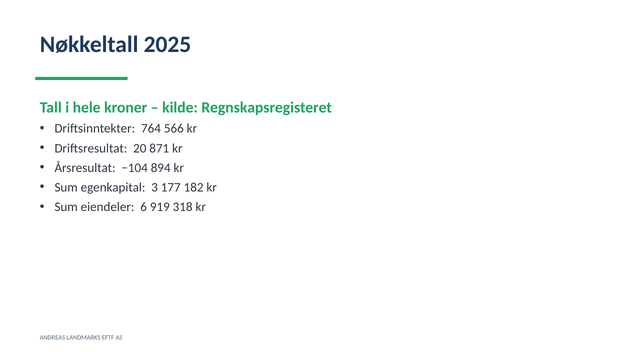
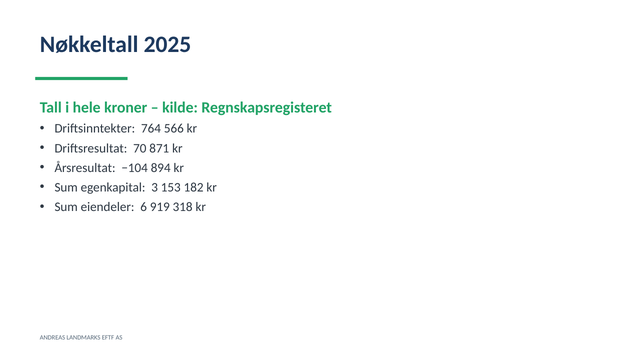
20: 20 -> 70
177: 177 -> 153
